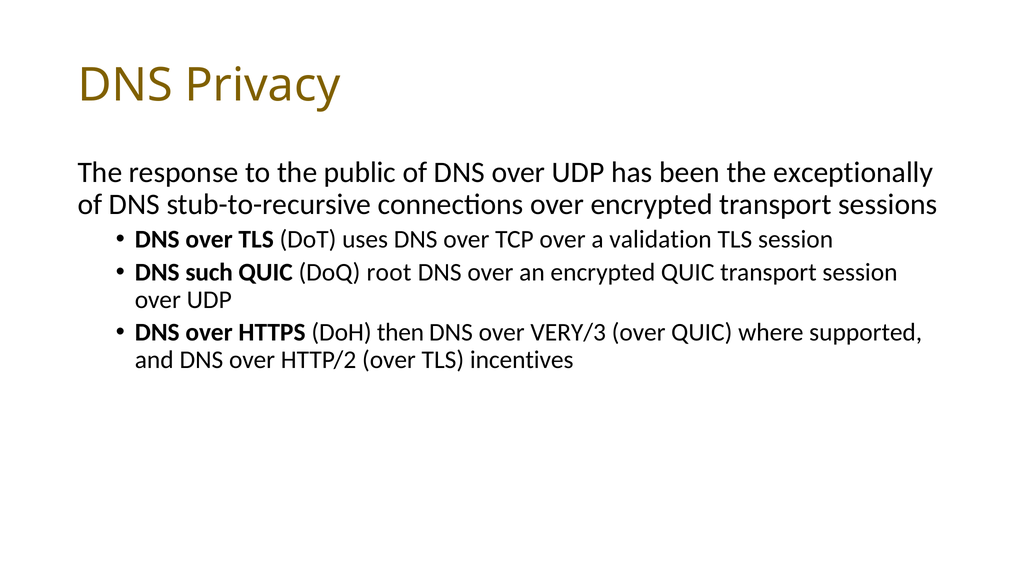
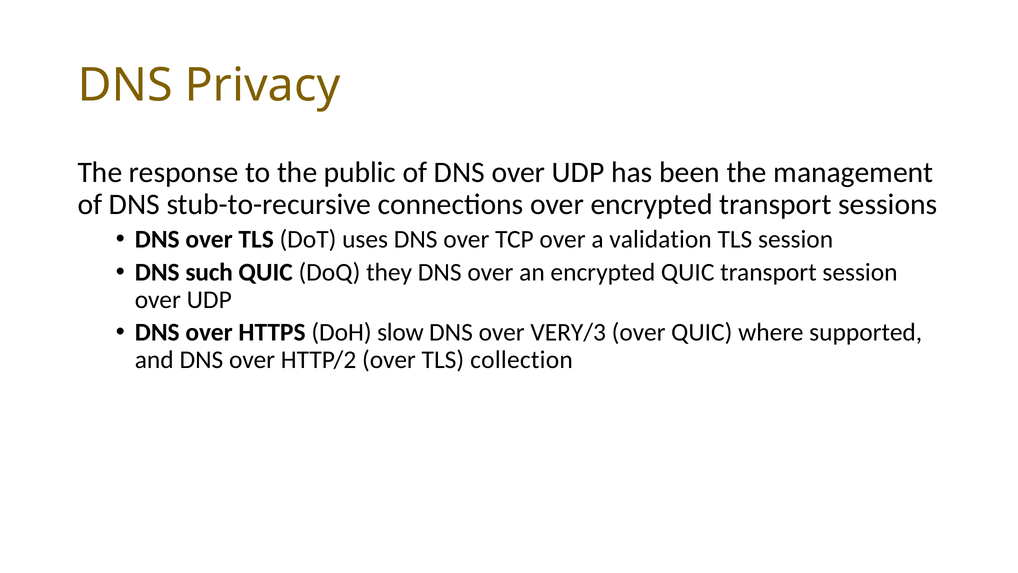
exceptionally: exceptionally -> management
root: root -> they
then: then -> slow
incentives: incentives -> collection
